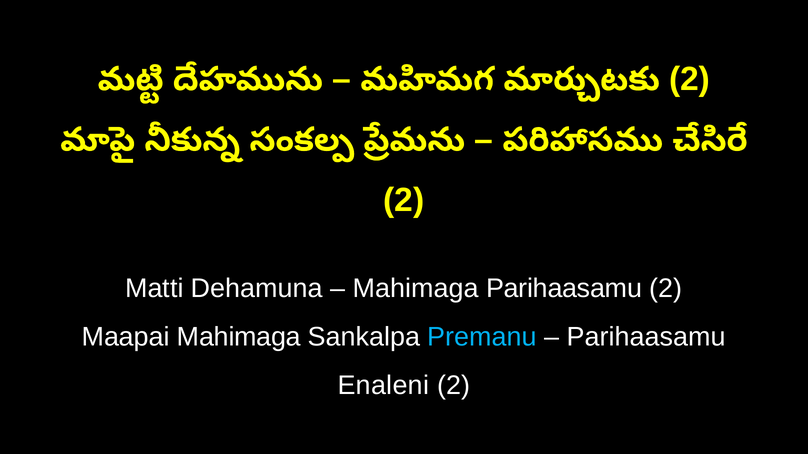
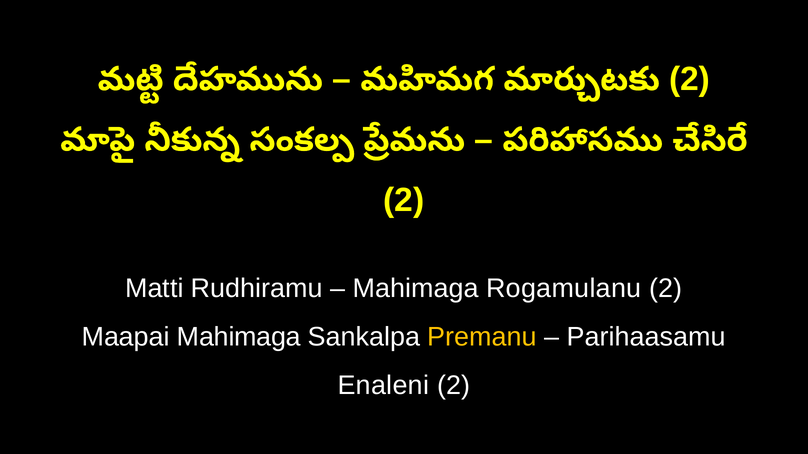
Dehamuna: Dehamuna -> Rudhiramu
Mahimaga Parihaasamu: Parihaasamu -> Rogamulanu
Premanu colour: light blue -> yellow
